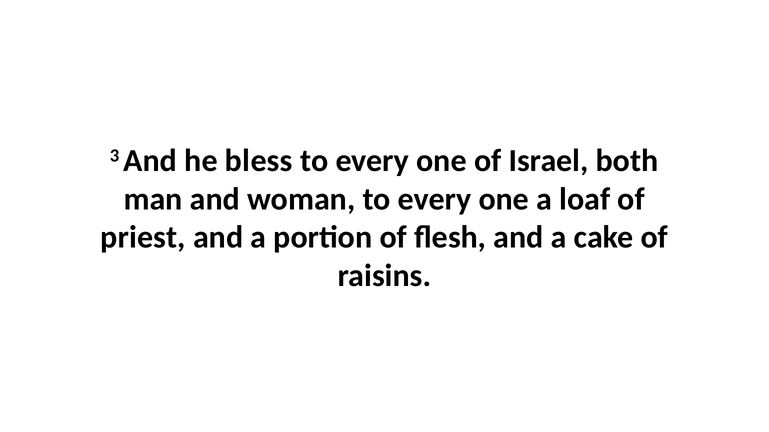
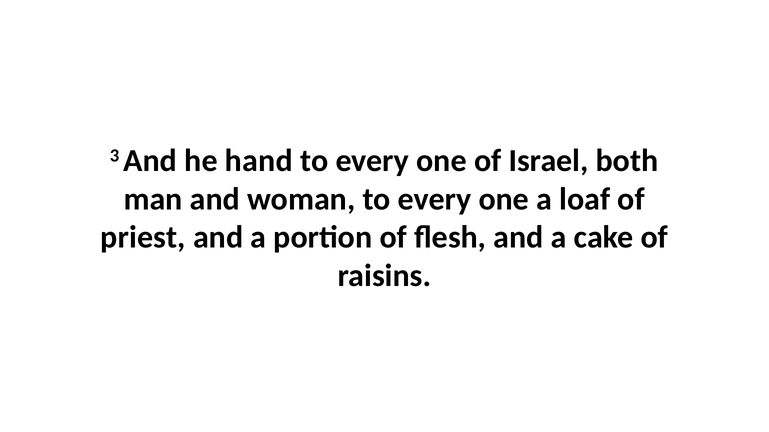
bless: bless -> hand
